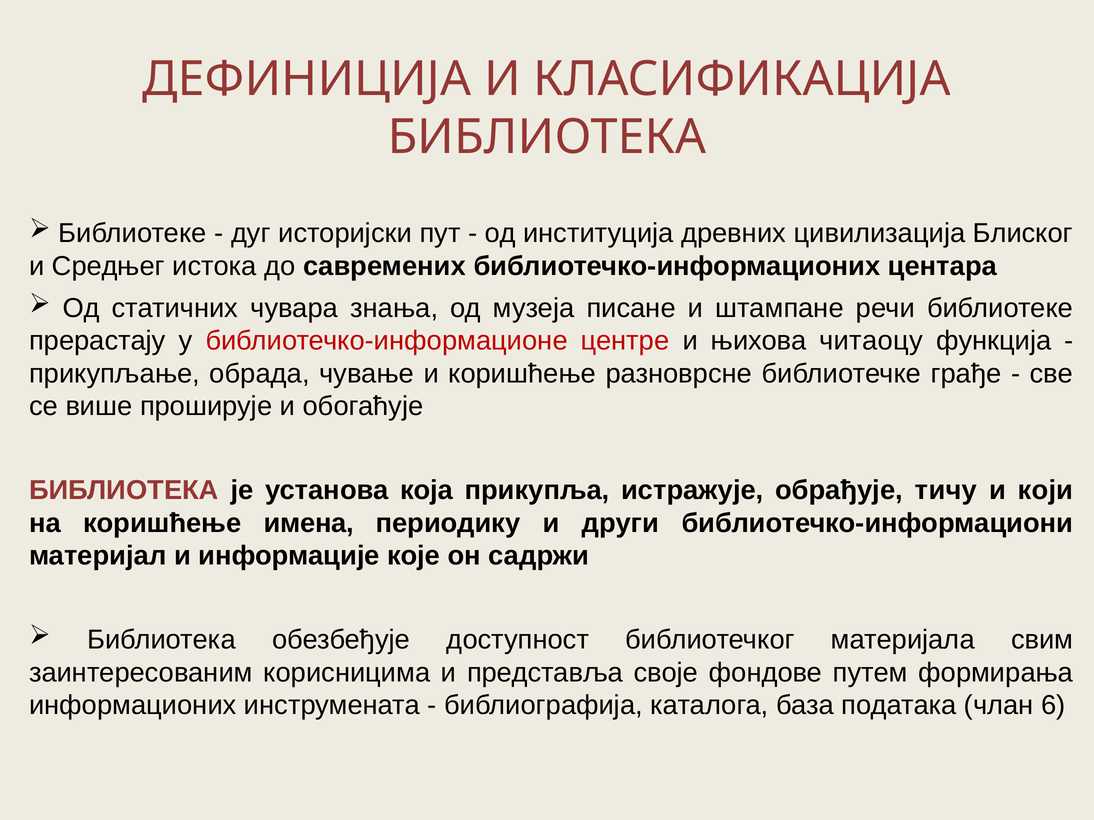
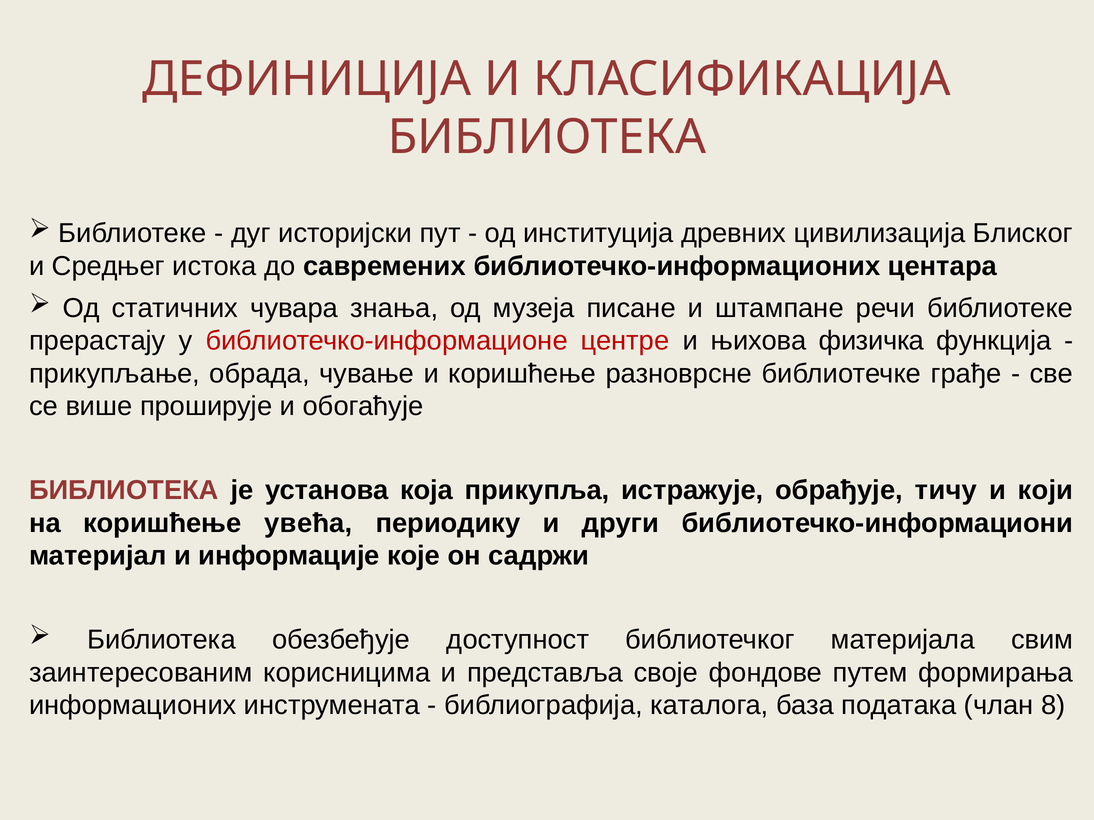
читаоцу: читаоцу -> физичка
имена: имена -> увећа
6: 6 -> 8
